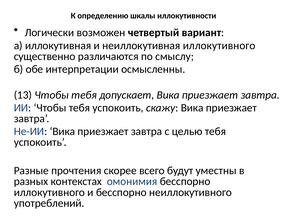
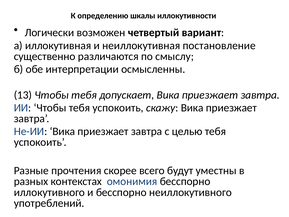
неиллокутивная иллокутивного: иллокутивного -> постановление
